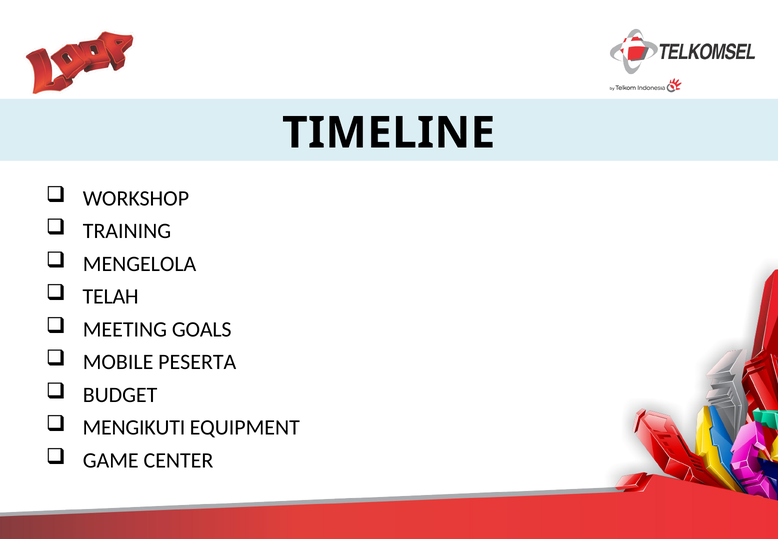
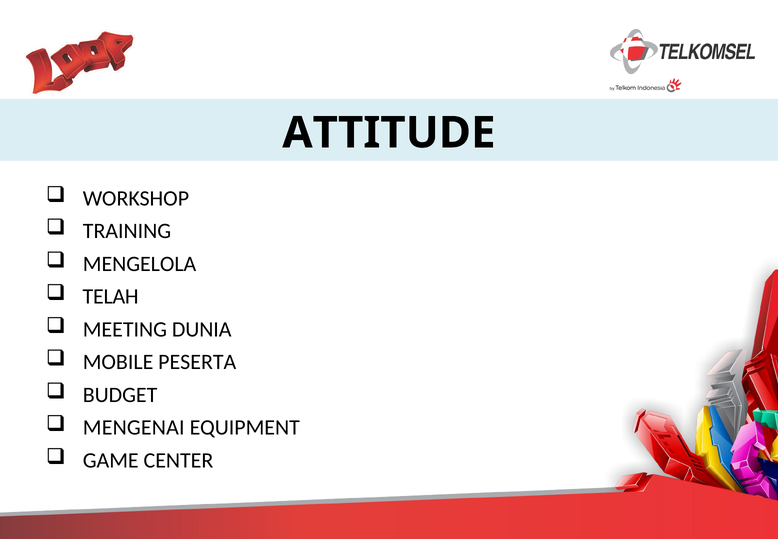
TIMELINE: TIMELINE -> ATTITUDE
GOALS: GOALS -> DUNIA
MENGIKUTI: MENGIKUTI -> MENGENAI
